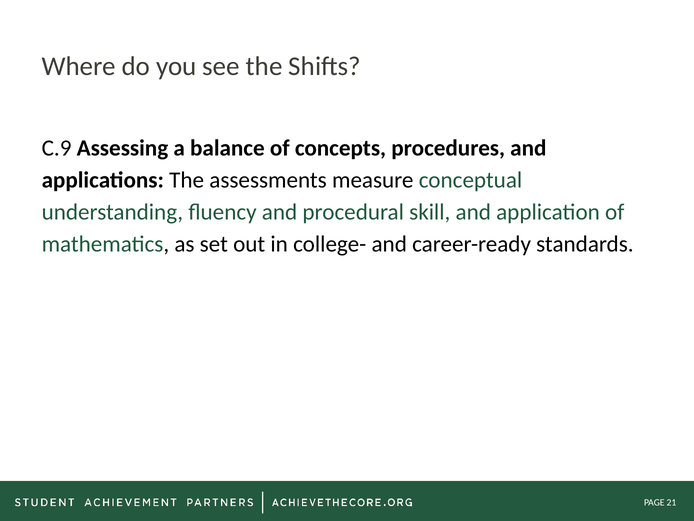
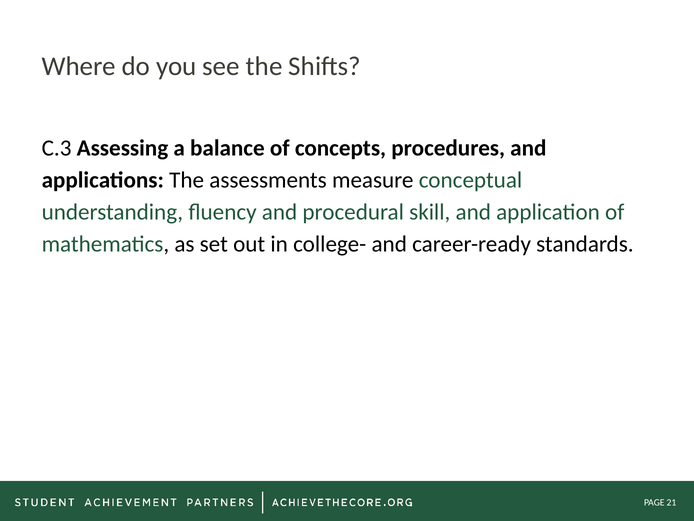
C.9: C.9 -> C.3
